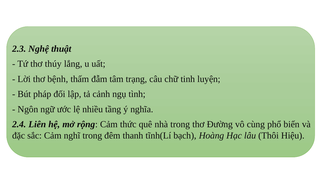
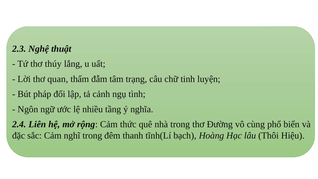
bệnh: bệnh -> quan
